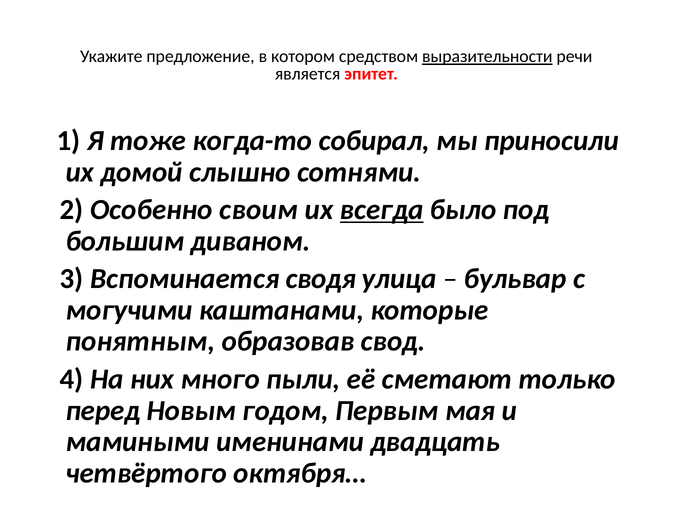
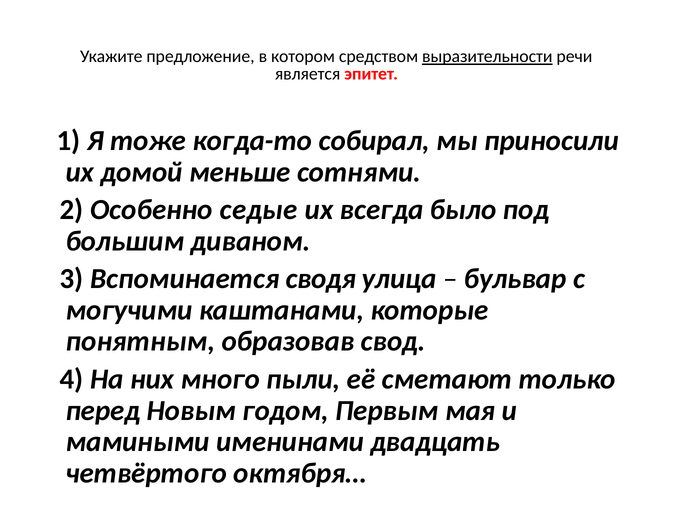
слышно: слышно -> меньше
своим: своим -> седые
всегда underline: present -> none
